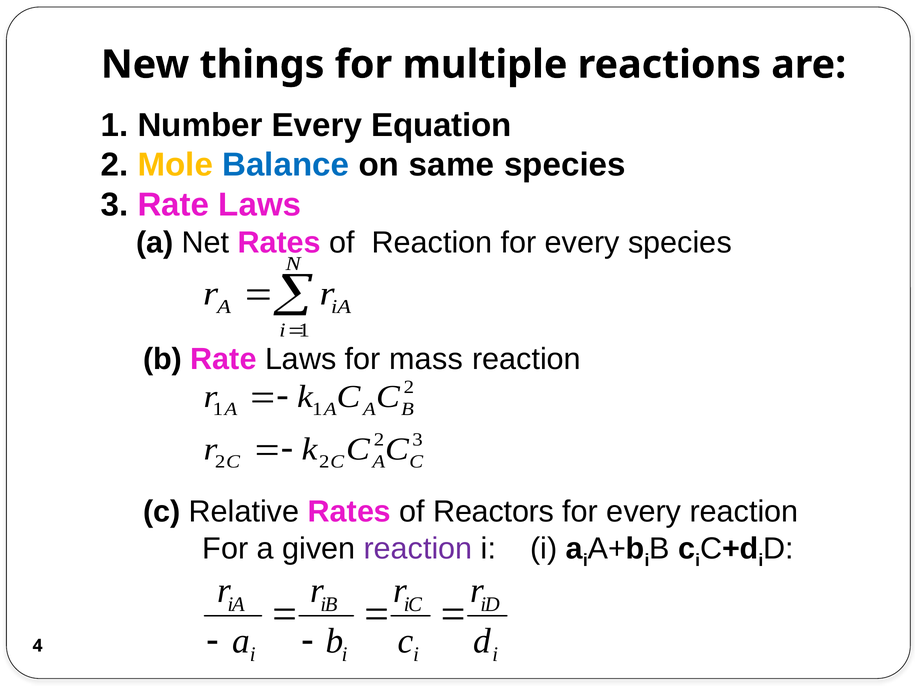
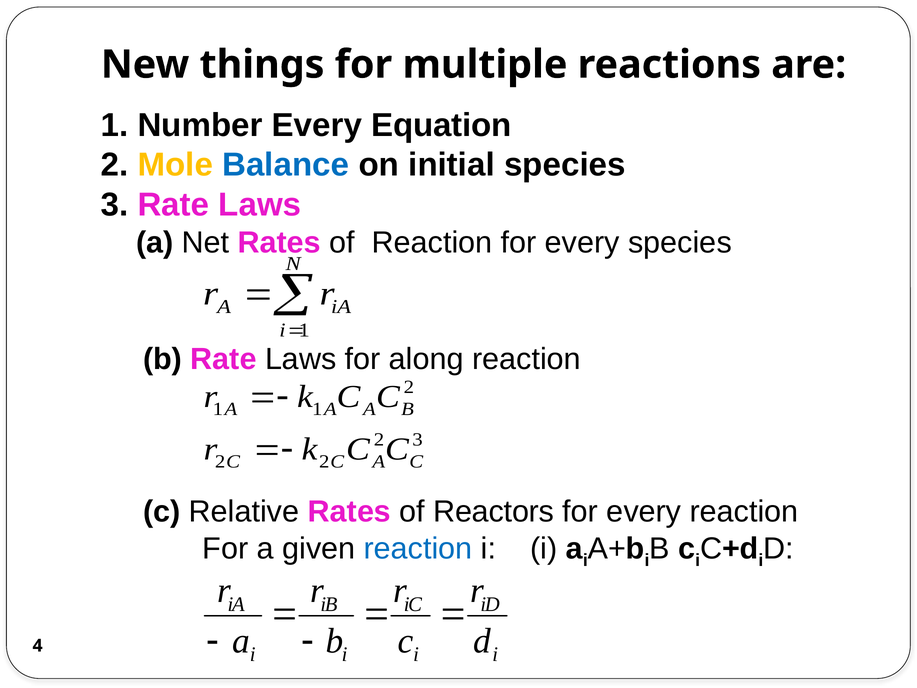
same: same -> initial
mass: mass -> along
reaction at (418, 548) colour: purple -> blue
